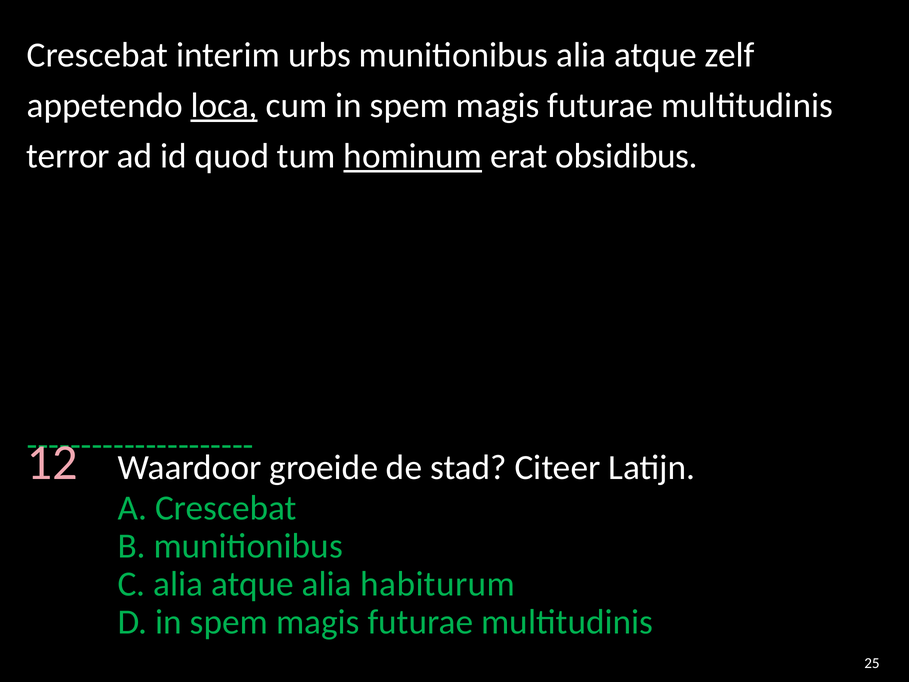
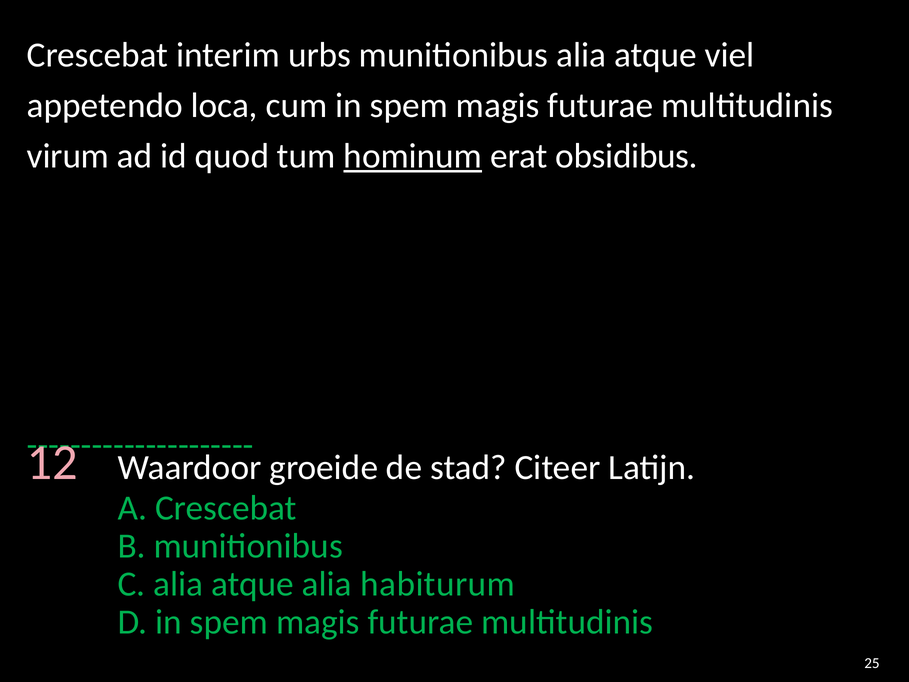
zelf: zelf -> viel
loca underline: present -> none
terror: terror -> virum
